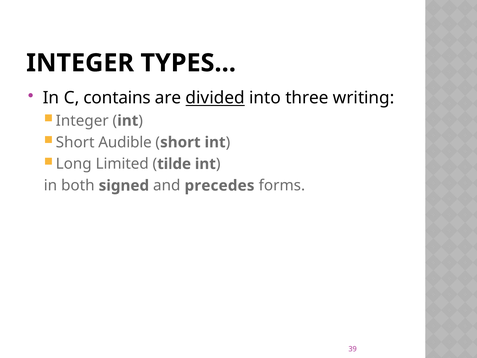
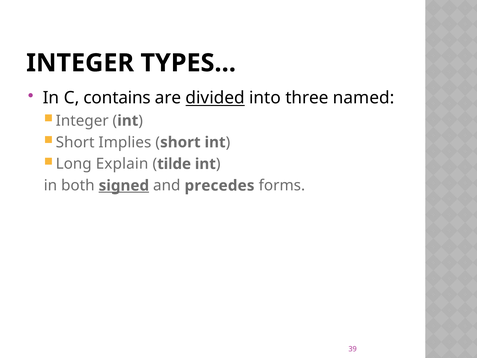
writing: writing -> named
Audible: Audible -> Implies
Limited: Limited -> Explain
signed underline: none -> present
